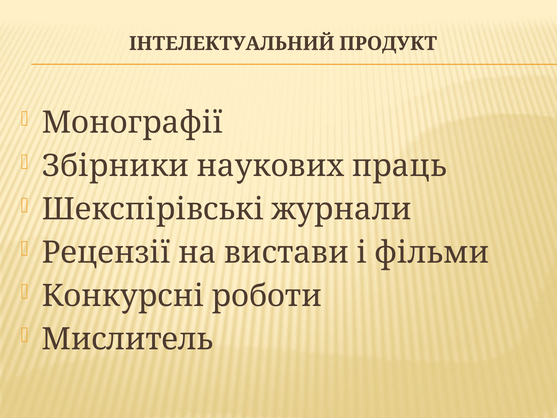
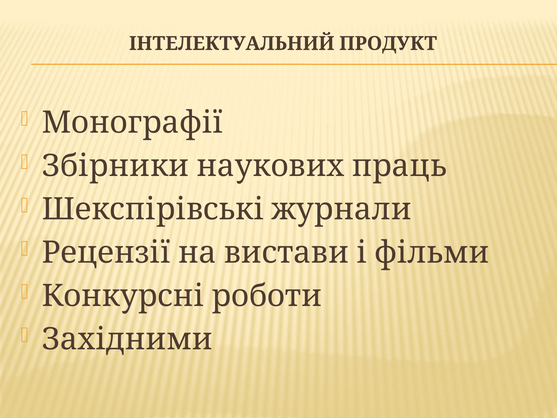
Мислитель: Мислитель -> Західними
